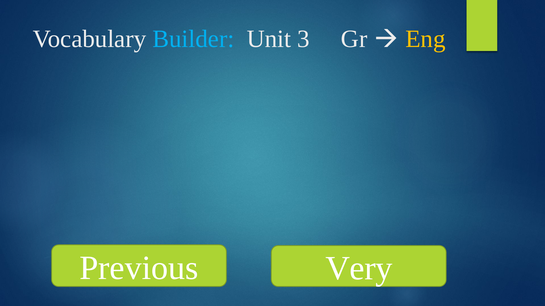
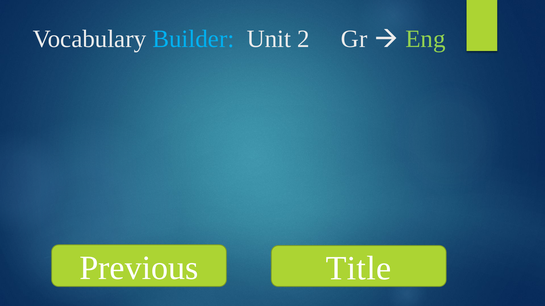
3: 3 -> 2
Eng colour: yellow -> light green
Very: Very -> Title
